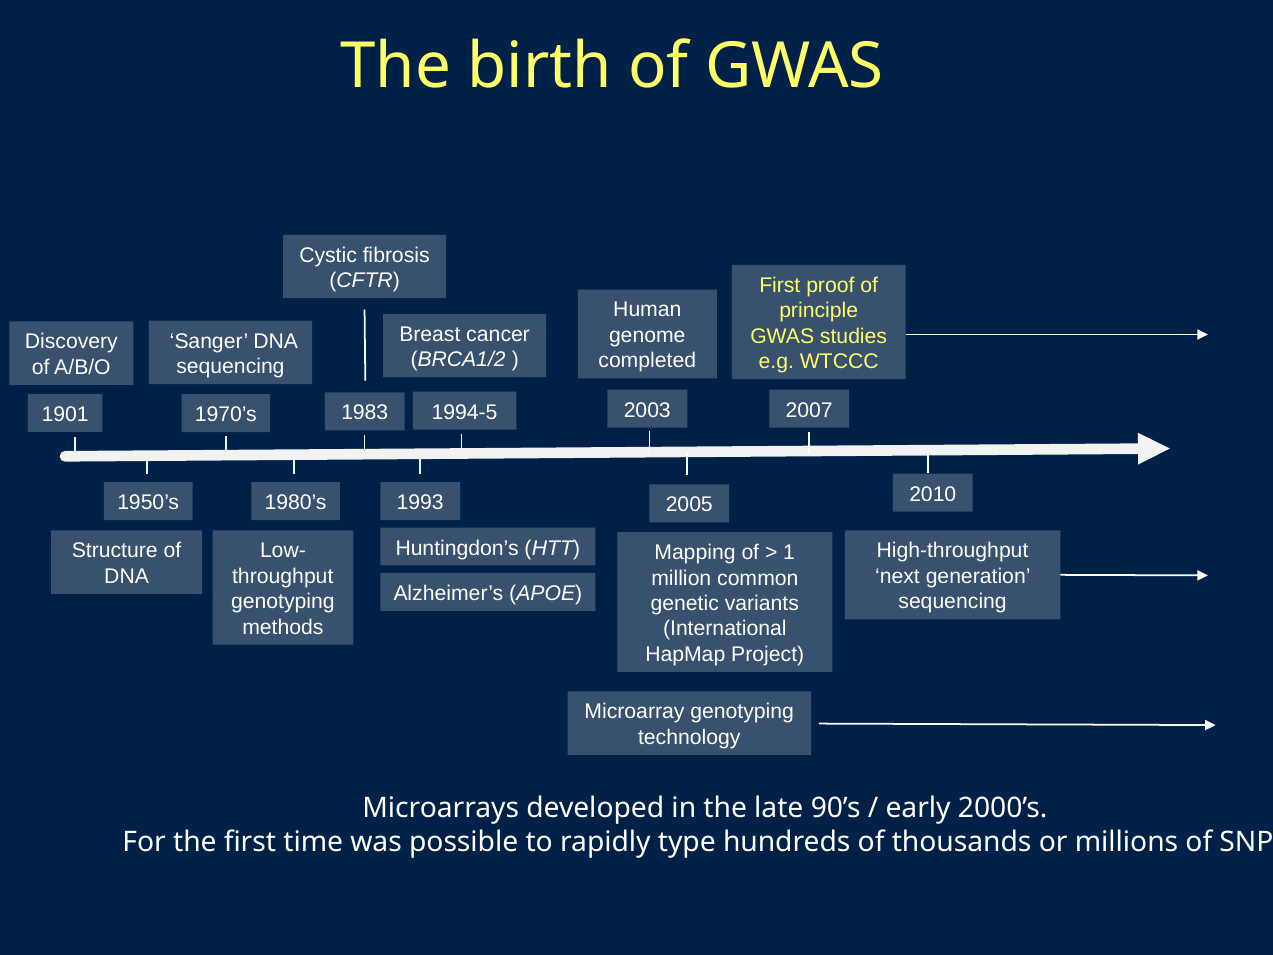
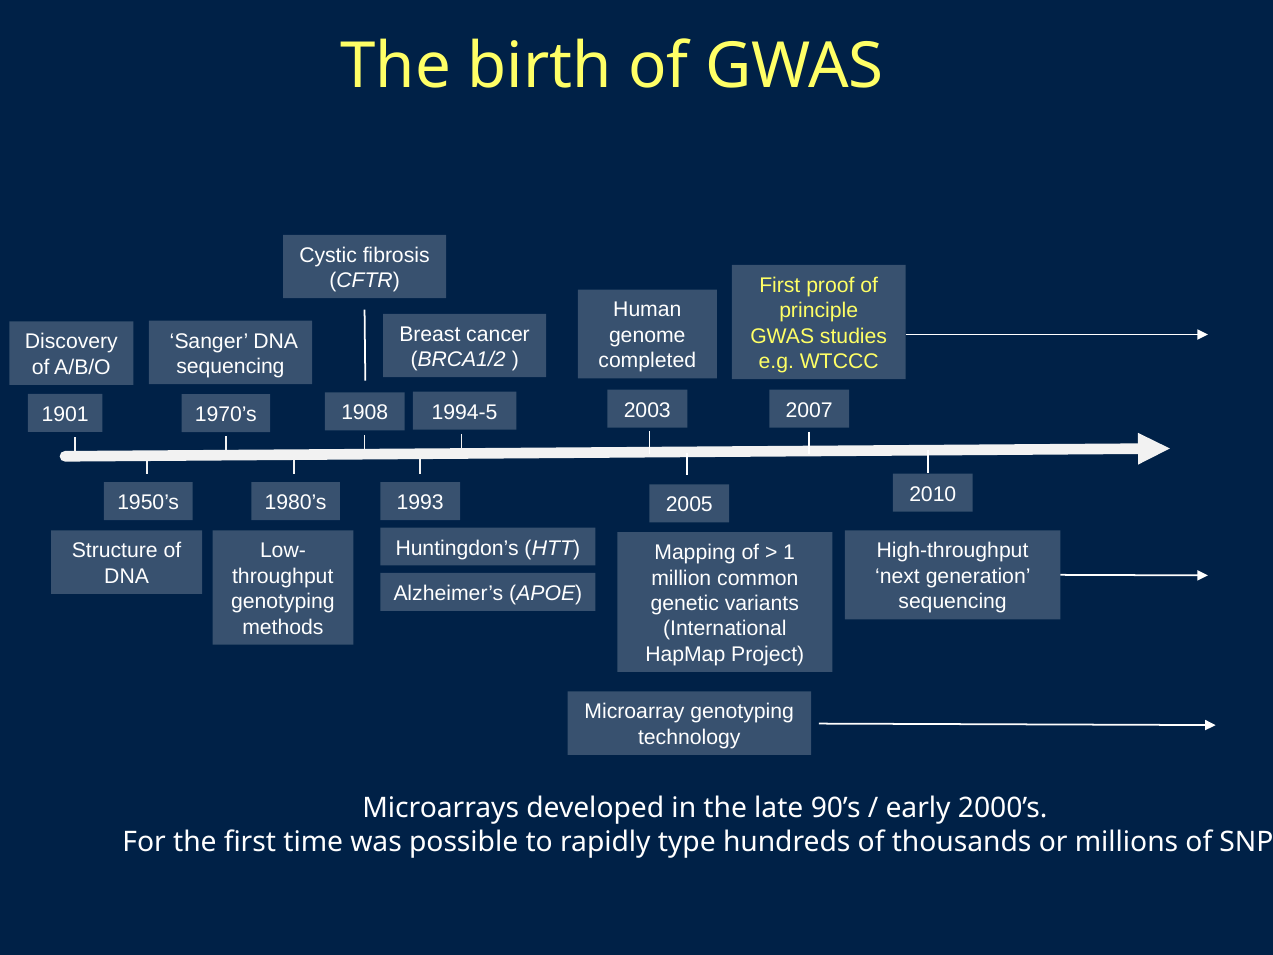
1983: 1983 -> 1908
